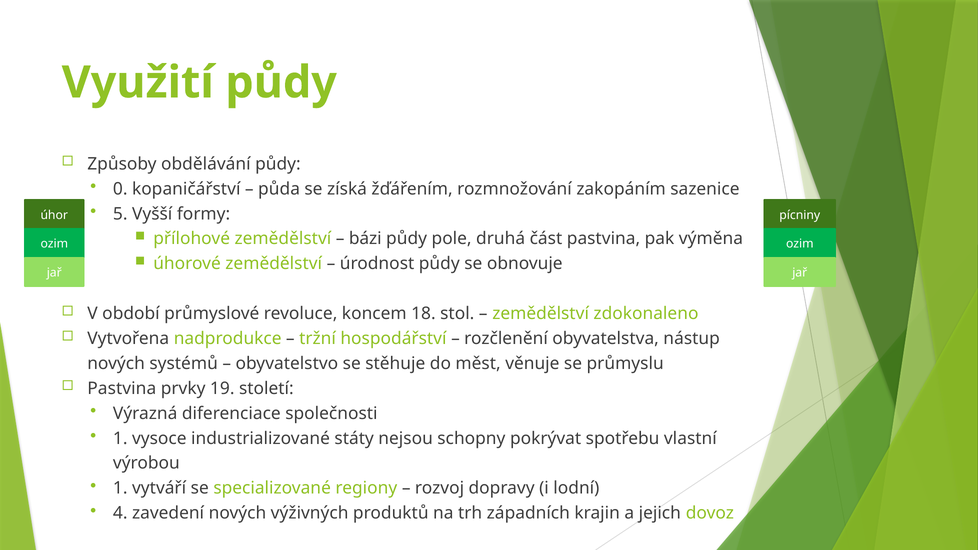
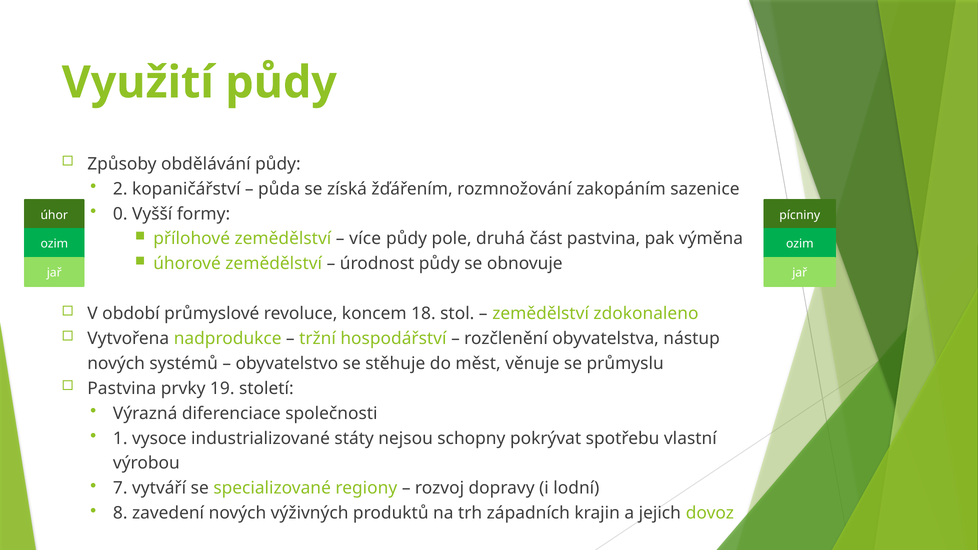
0: 0 -> 2
5: 5 -> 0
bázi: bázi -> více
1 at (120, 488): 1 -> 7
4: 4 -> 8
